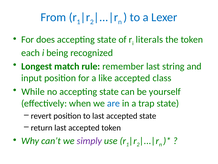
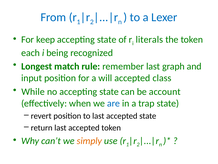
does: does -> keep
string: string -> graph
like: like -> will
yourself: yourself -> account
simply colour: purple -> orange
